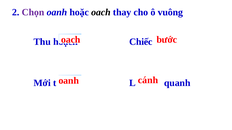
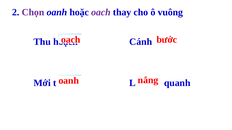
oach at (101, 12) colour: black -> purple
Chiếc: Chiếc -> Cánh
cánh: cánh -> nắng
